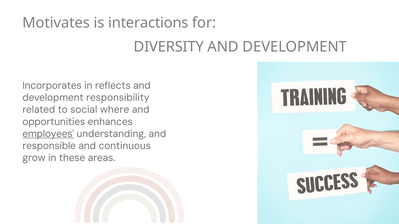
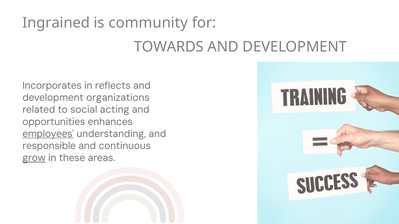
Motivates: Motivates -> Ingrained
interactions: interactions -> community
DIVERSITY: DIVERSITY -> TOWARDS
responsibility: responsibility -> organizations
where: where -> acting
grow underline: none -> present
